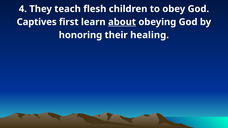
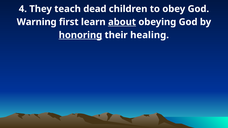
flesh: flesh -> dead
Captives: Captives -> Warning
honoring underline: none -> present
